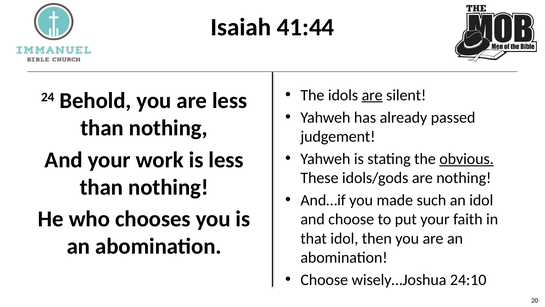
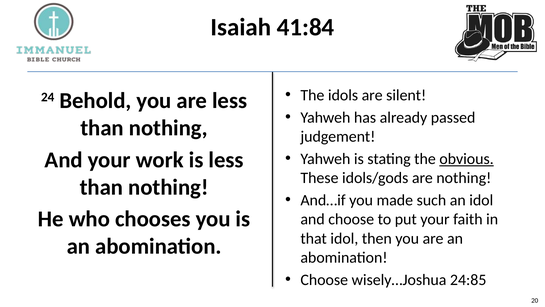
41:44: 41:44 -> 41:84
are at (372, 95) underline: present -> none
24:10: 24:10 -> 24:85
